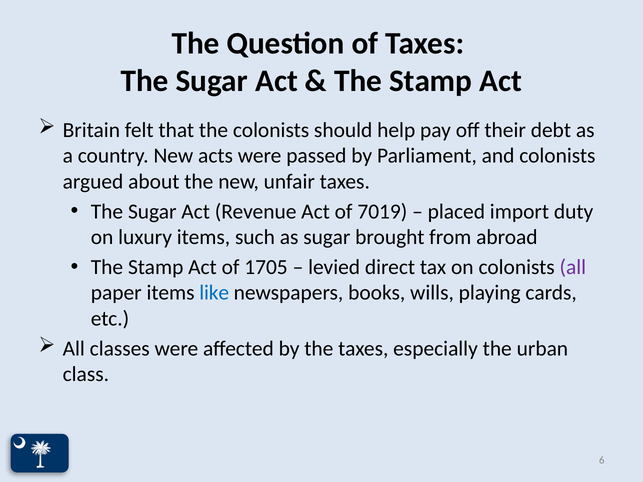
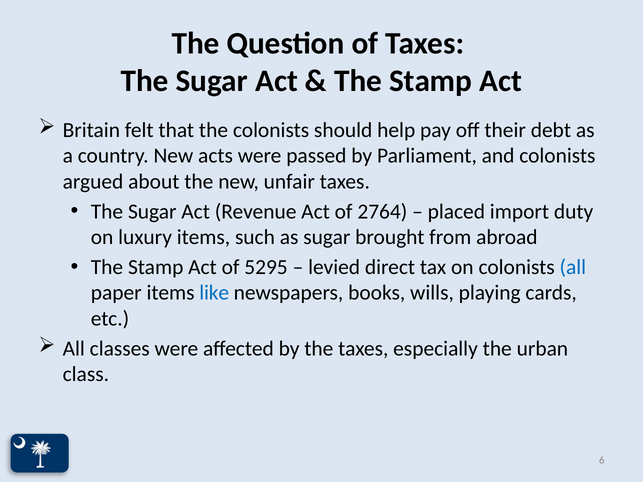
7019: 7019 -> 2764
1705: 1705 -> 5295
all at (573, 267) colour: purple -> blue
